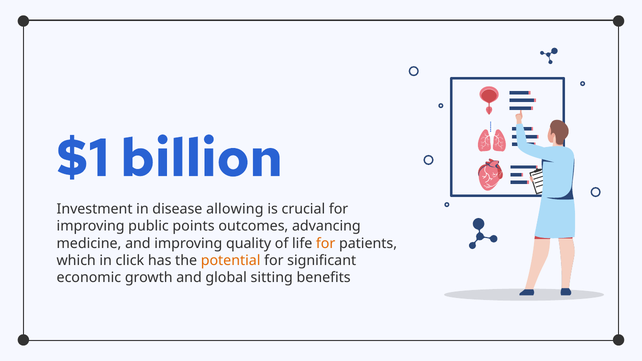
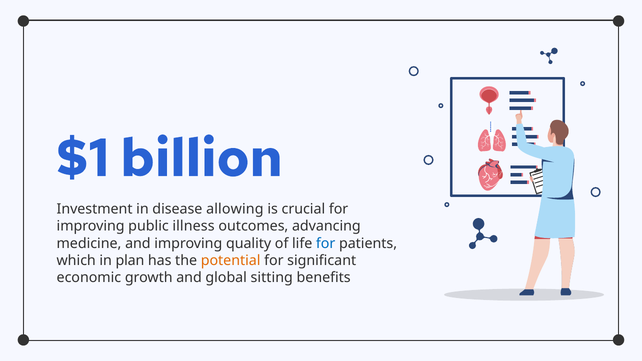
points: points -> illness
for at (326, 243) colour: orange -> blue
click: click -> plan
